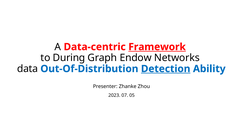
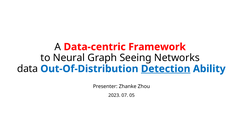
Framework underline: present -> none
During: During -> Neural
Endow: Endow -> Seeing
